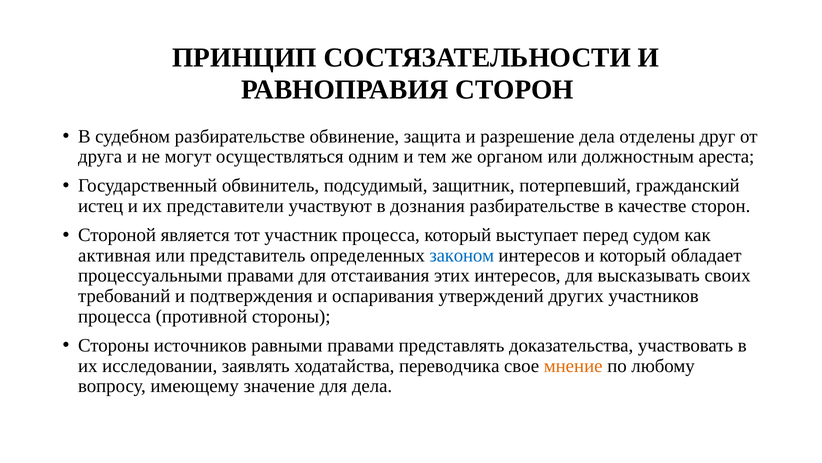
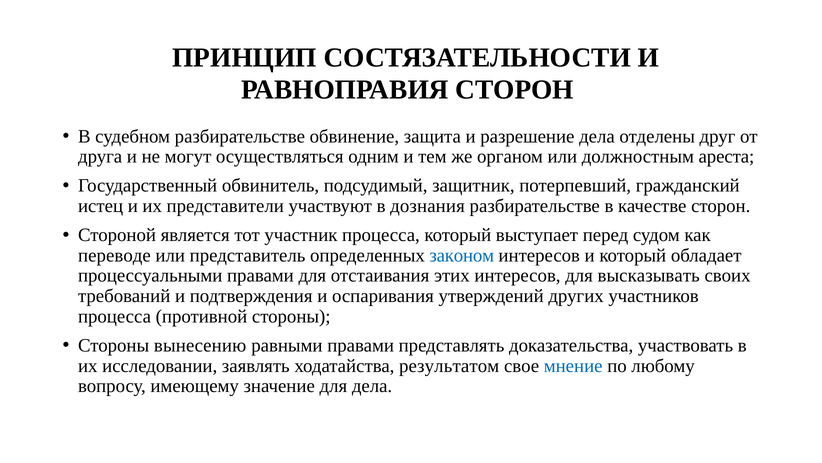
активная: активная -> переводе
источников: источников -> вынесению
переводчика: переводчика -> результатом
мнение colour: orange -> blue
